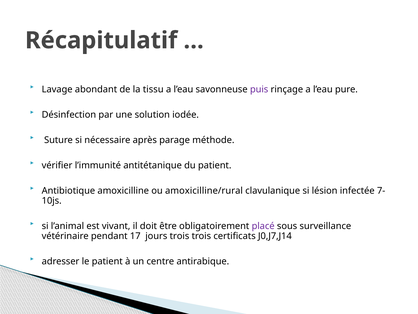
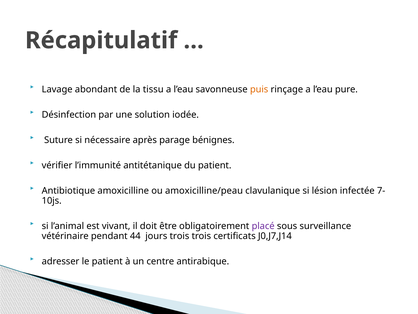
puis colour: purple -> orange
méthode: méthode -> bénignes
amoxicilline/rural: amoxicilline/rural -> amoxicilline/peau
17: 17 -> 44
